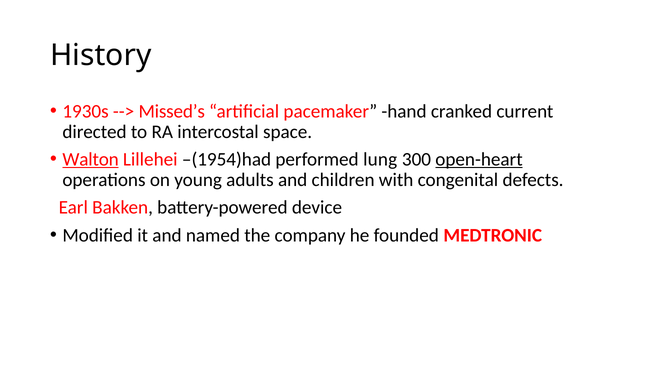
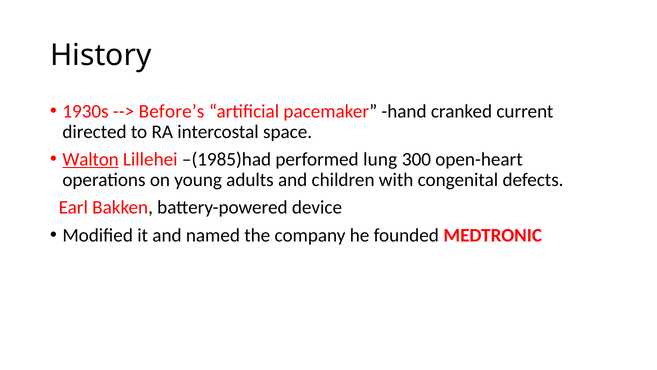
Missed’s: Missed’s -> Before’s
–(1954)had: –(1954)had -> –(1985)had
open-heart underline: present -> none
